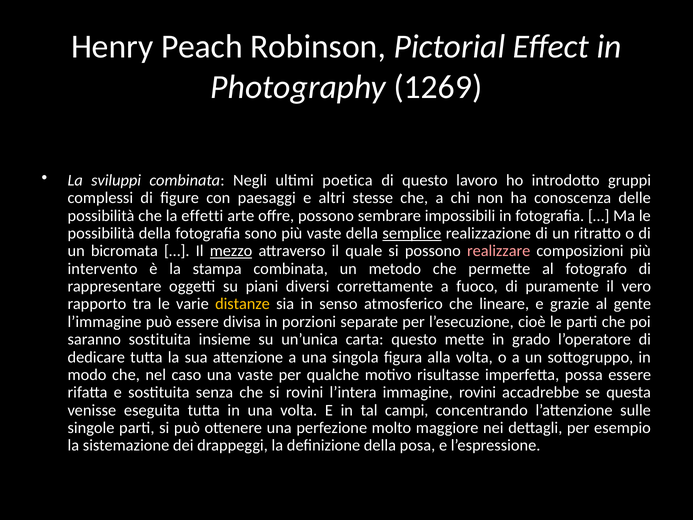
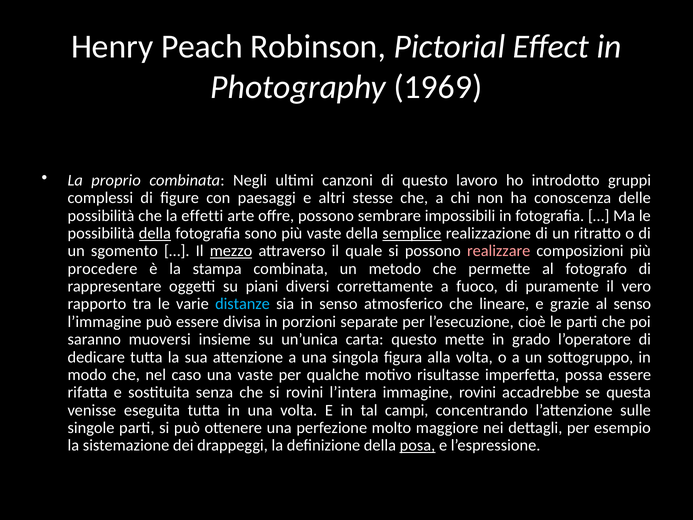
1269: 1269 -> 1969
sviluppi: sviluppi -> proprio
poetica: poetica -> canzoni
della at (155, 233) underline: none -> present
bicromata: bicromata -> sgomento
intervento: intervento -> procedere
distanze colour: yellow -> light blue
al gente: gente -> senso
saranno sostituita: sostituita -> muoversi
posa underline: none -> present
